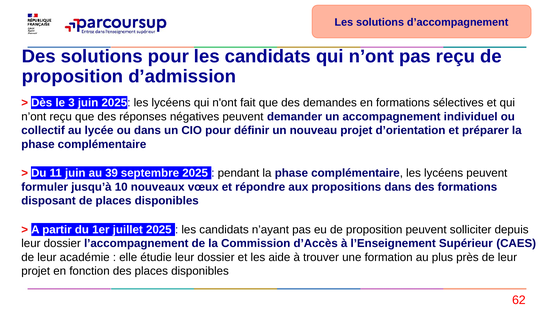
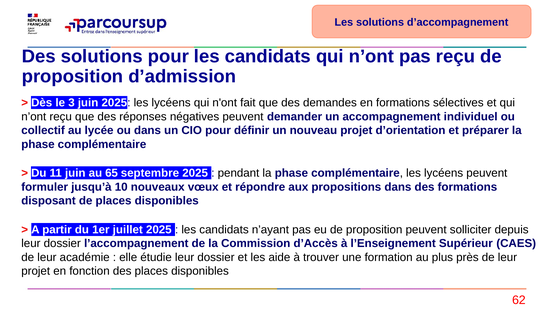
39: 39 -> 65
